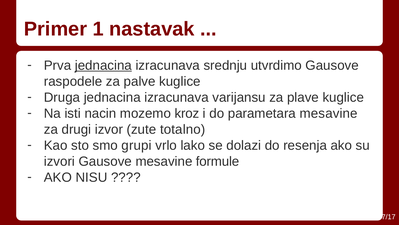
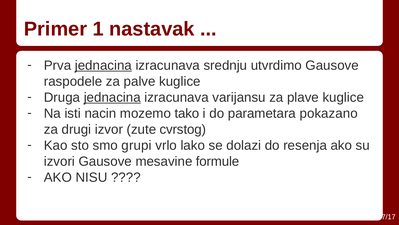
jednacina at (112, 97) underline: none -> present
kroz: kroz -> tako
parametara mesavine: mesavine -> pokazano
totalno: totalno -> cvrstog
